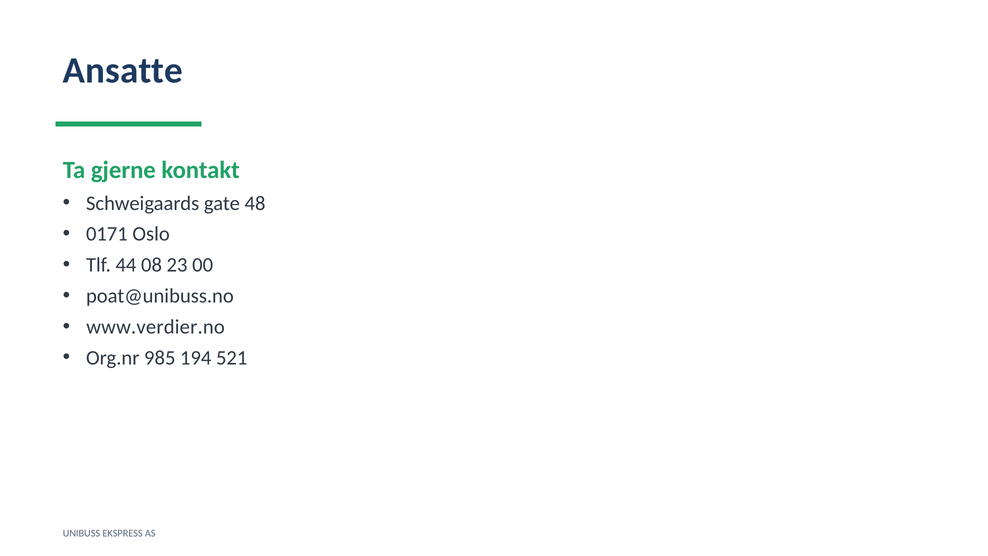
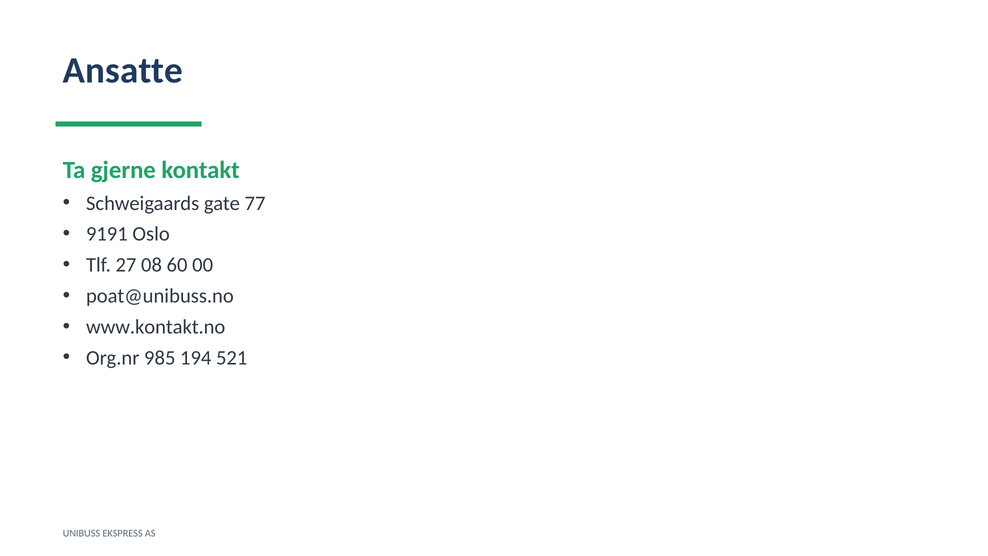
48: 48 -> 77
0171: 0171 -> 9191
44: 44 -> 27
23: 23 -> 60
www.verdier.no: www.verdier.no -> www.kontakt.no
